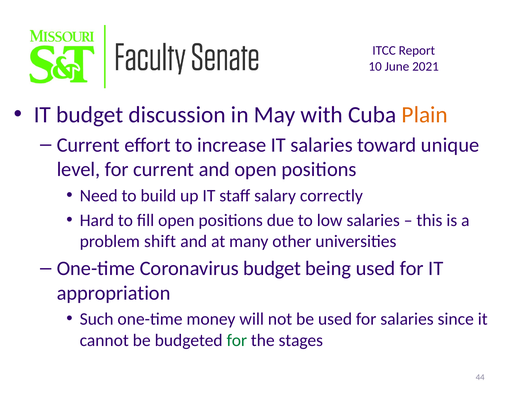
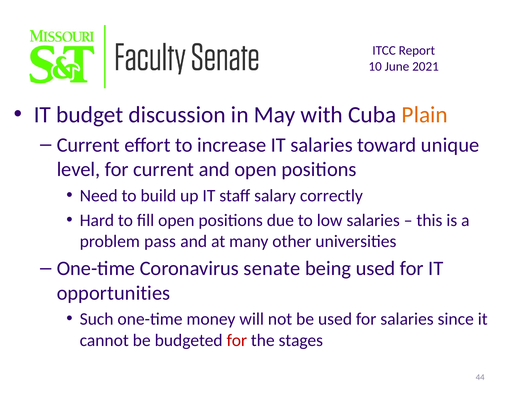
shift: shift -> pass
Coronavirus budget: budget -> senate
appropriation: appropriation -> opportunities
for at (237, 340) colour: green -> red
